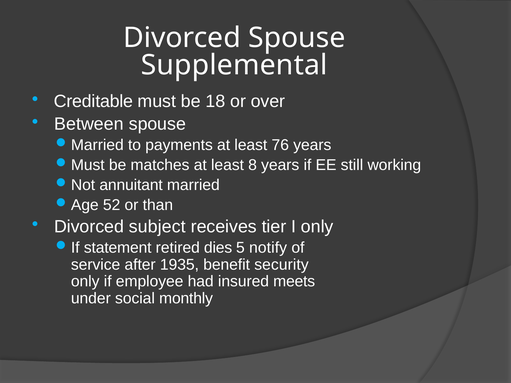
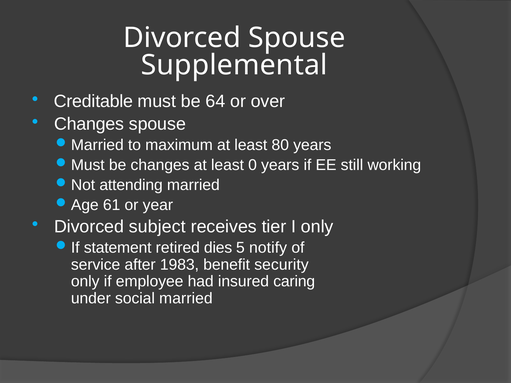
18: 18 -> 64
Between at (89, 124): Between -> Changes
payments: payments -> maximum
76: 76 -> 80
be matches: matches -> changes
8: 8 -> 0
annuitant: annuitant -> attending
52: 52 -> 61
than: than -> year
1935: 1935 -> 1983
meets: meets -> caring
social monthly: monthly -> married
